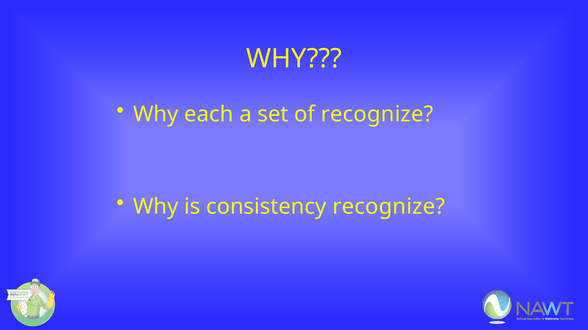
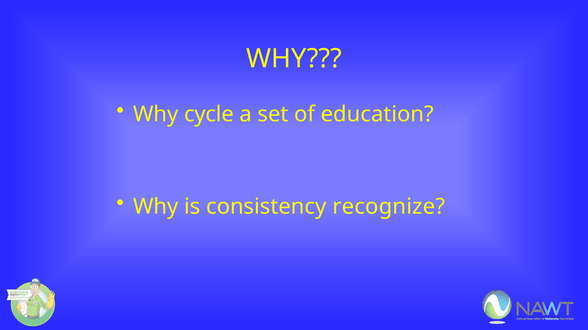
each: each -> cycle
of recognize: recognize -> education
